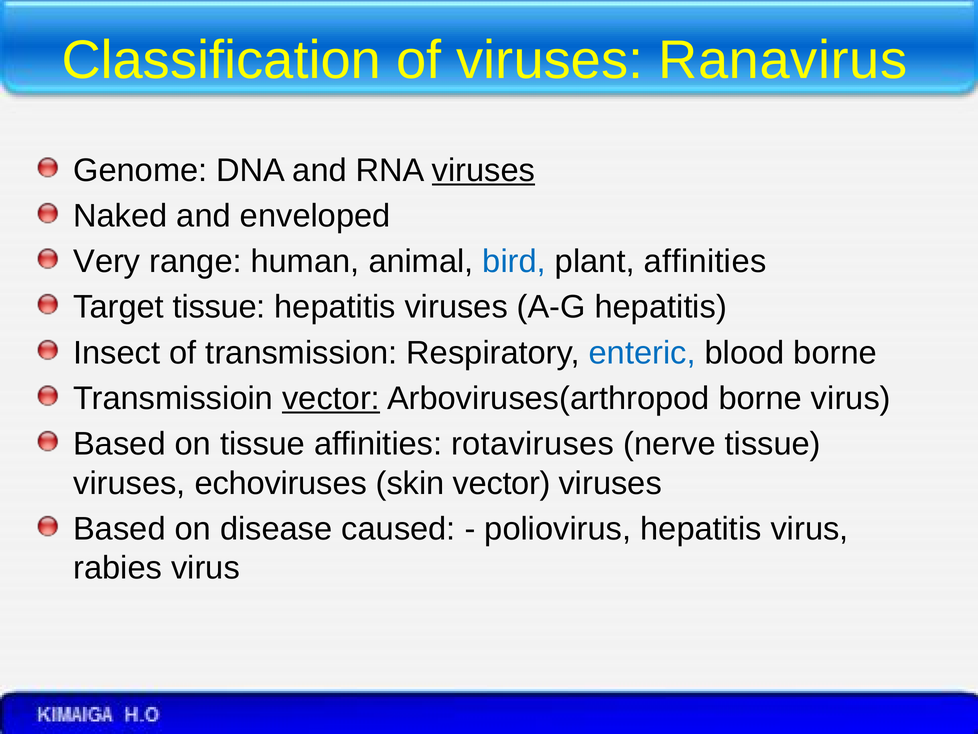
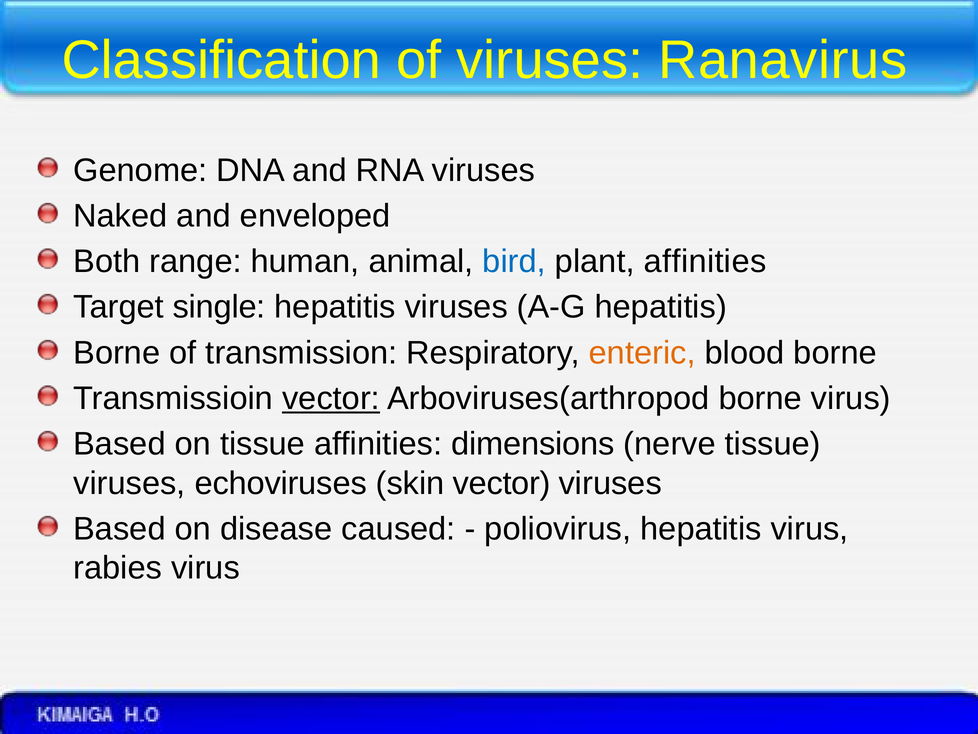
viruses at (484, 170) underline: present -> none
Very: Very -> Both
Target tissue: tissue -> single
Insect at (117, 353): Insect -> Borne
enteric colour: blue -> orange
rotaviruses: rotaviruses -> dimensions
